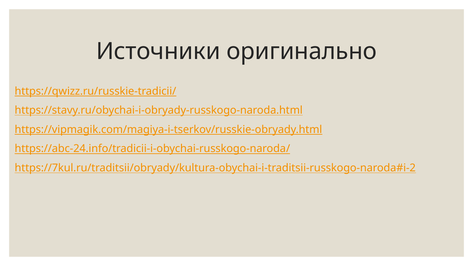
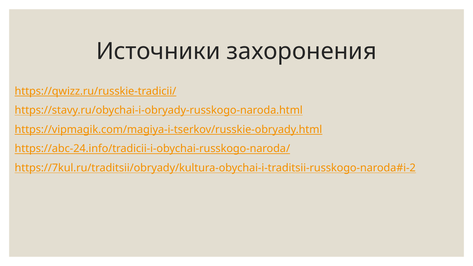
оригинально: оригинально -> захоронения
